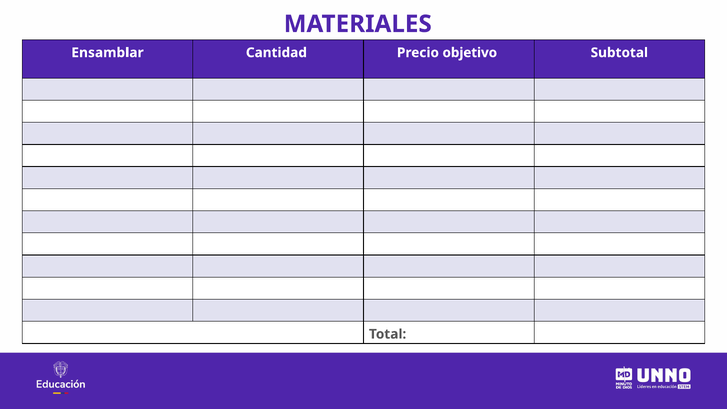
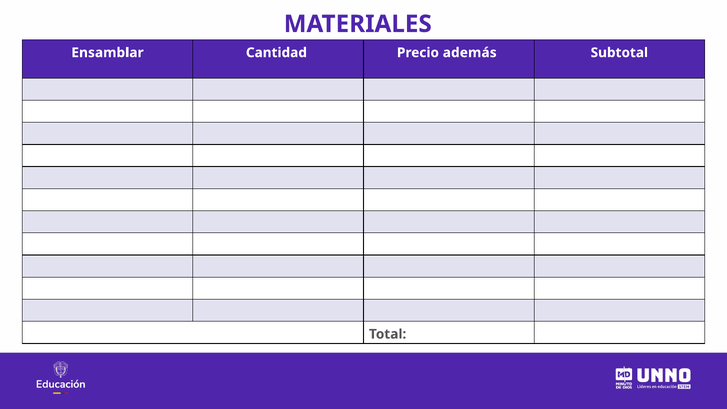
objetivo: objetivo -> además
